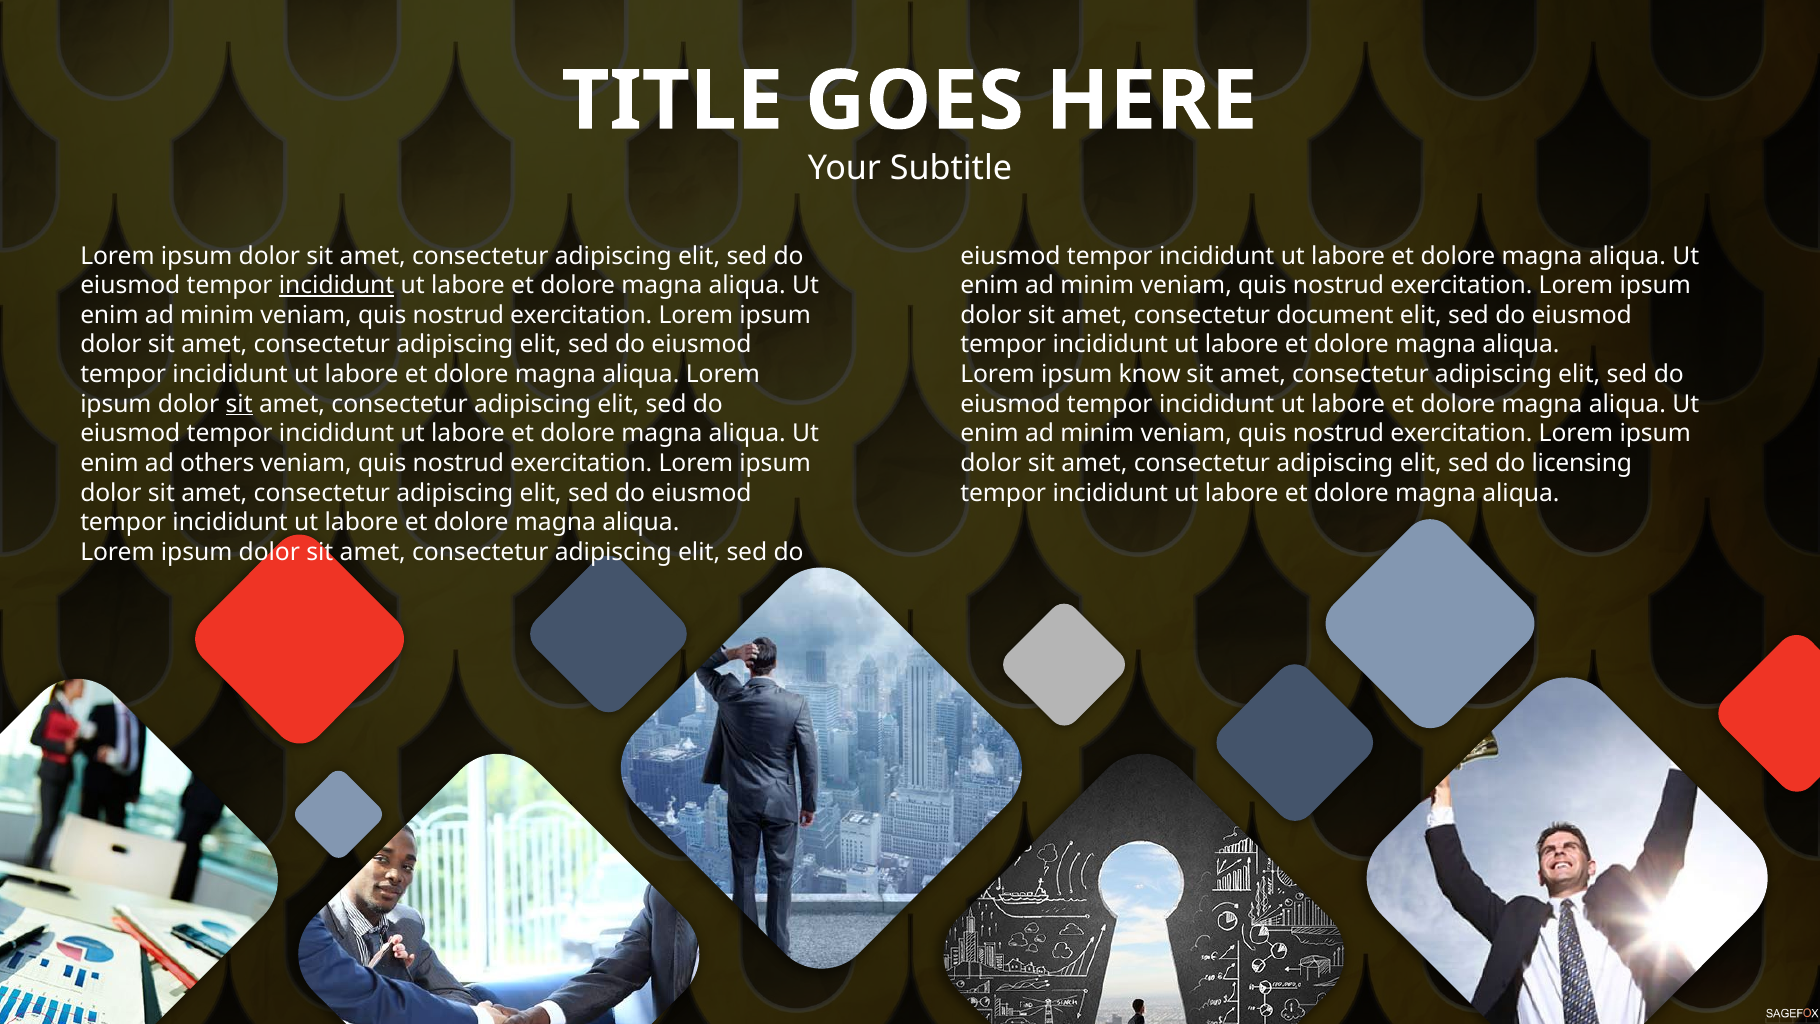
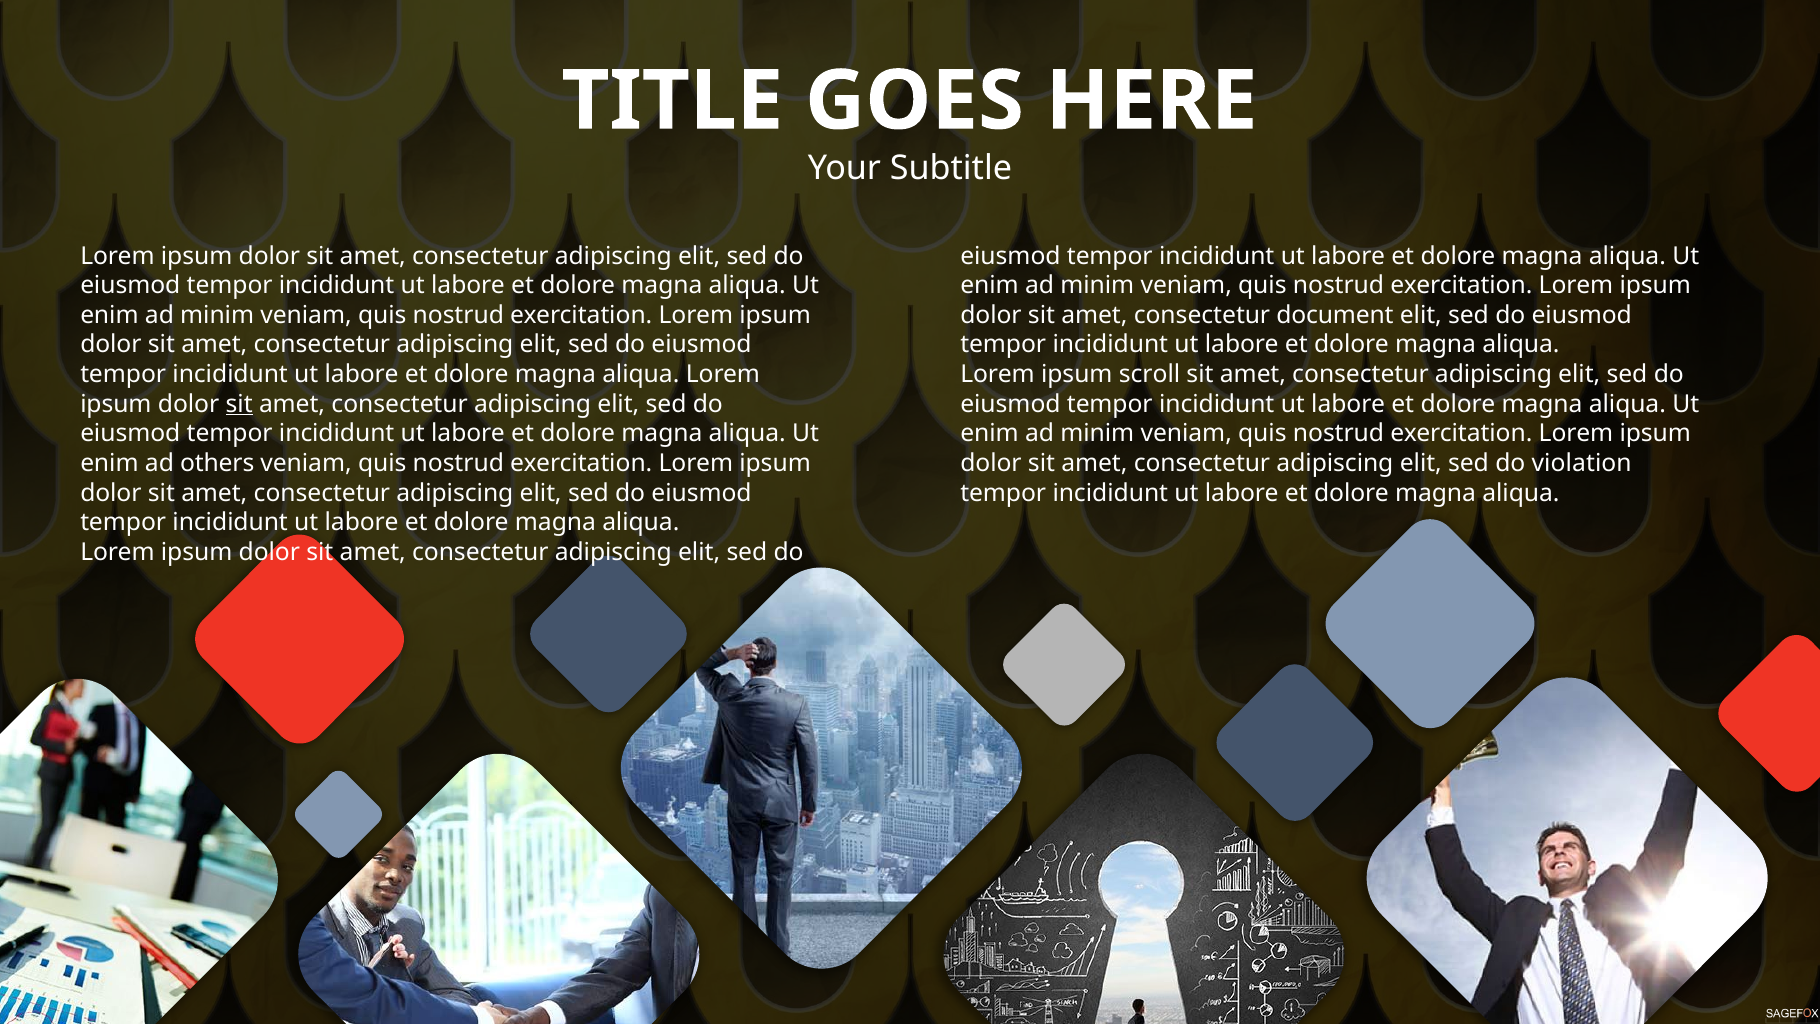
incididunt at (337, 285) underline: present -> none
know: know -> scroll
licensing: licensing -> violation
